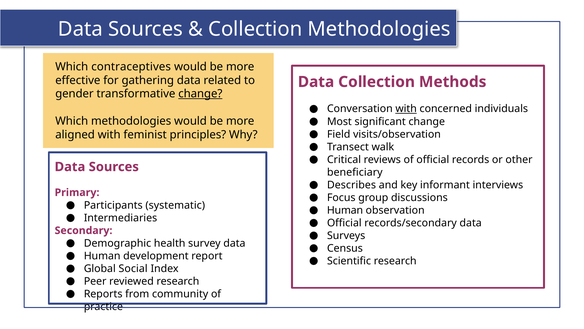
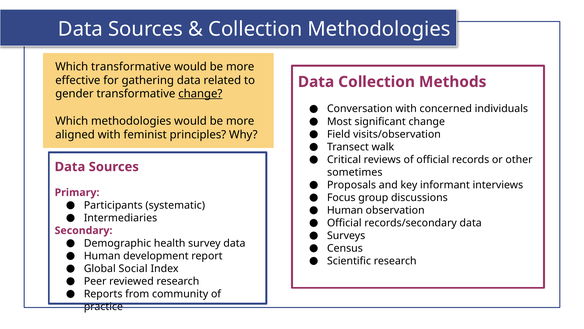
Which contraceptives: contraceptives -> transformative
with at (406, 109) underline: present -> none
beneficiary: beneficiary -> sometimes
Describes: Describes -> Proposals
